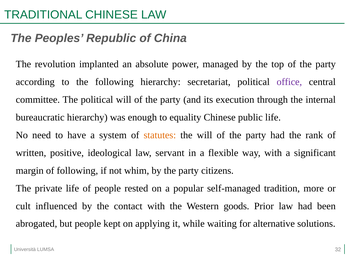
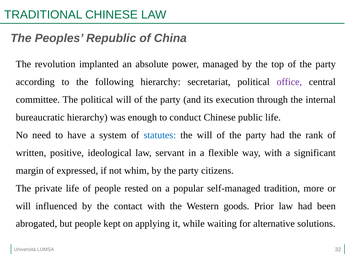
equality: equality -> conduct
statutes colour: orange -> blue
of following: following -> expressed
cult at (23, 206): cult -> will
